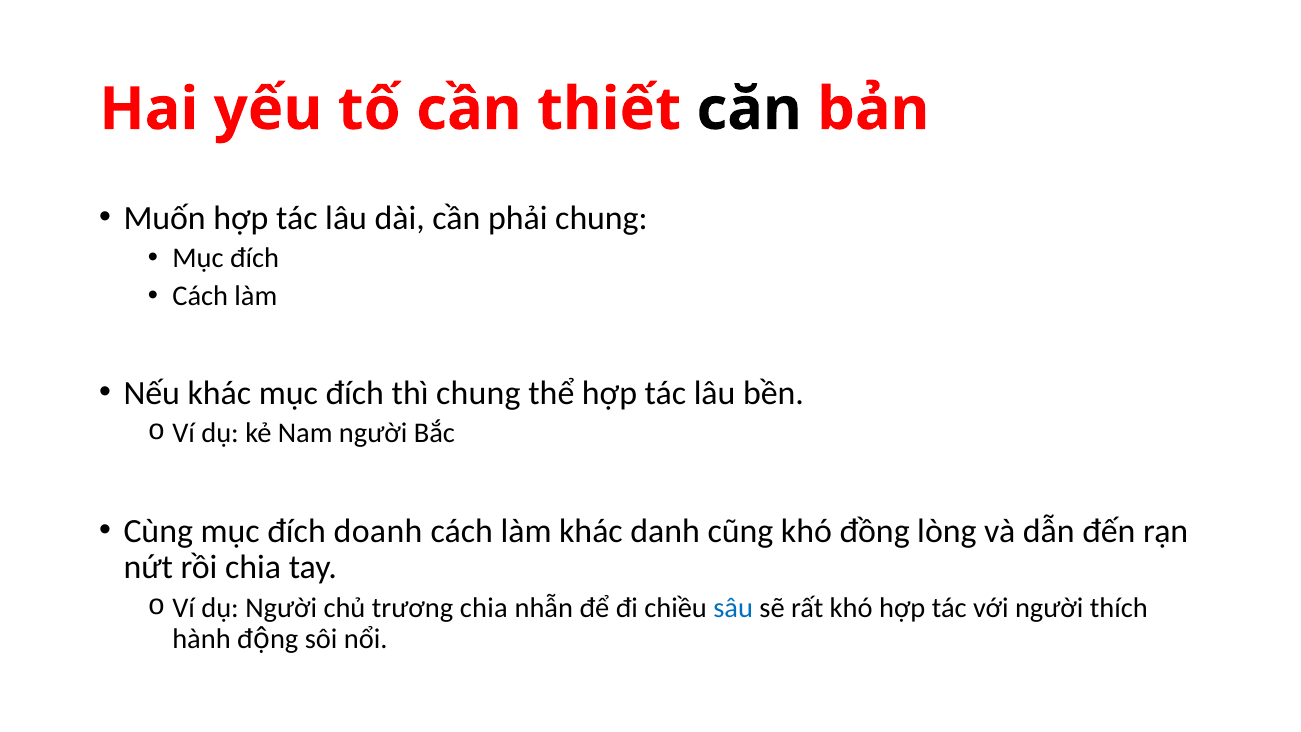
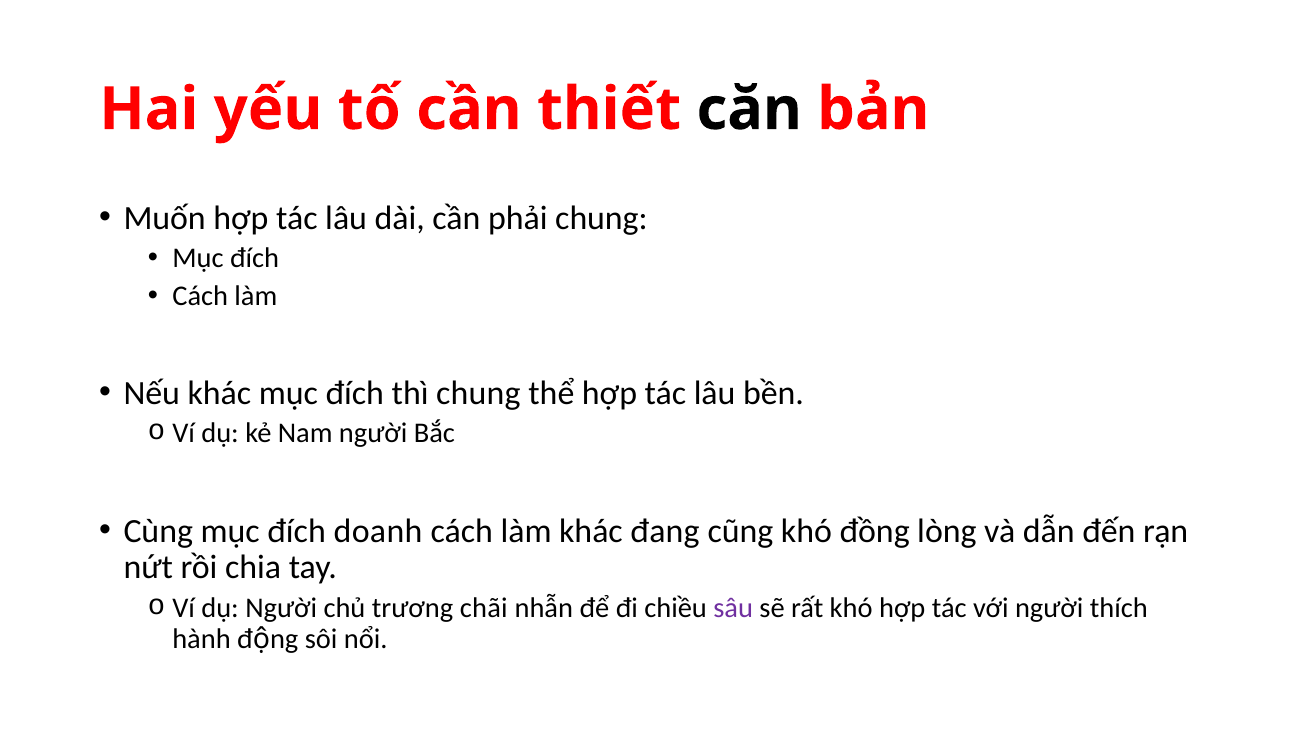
danh: danh -> đang
trương chia: chia -> chãi
sâu colour: blue -> purple
